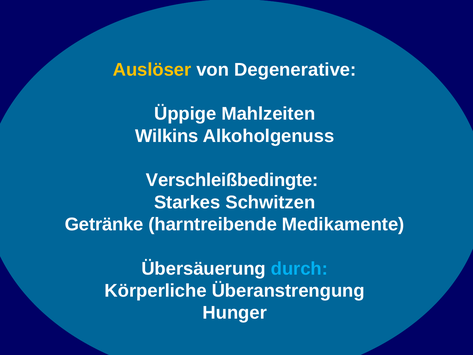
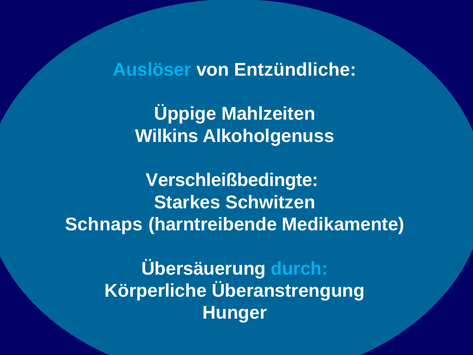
Auslöser colour: yellow -> light blue
Degenerative: Degenerative -> Entzündliche
Getränke: Getränke -> Schnaps
